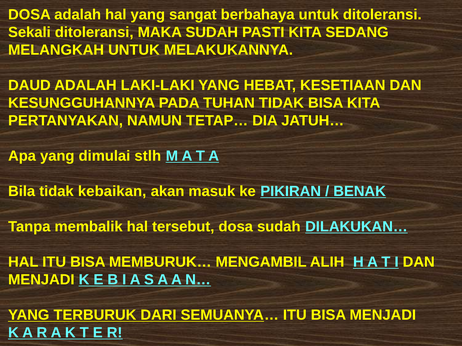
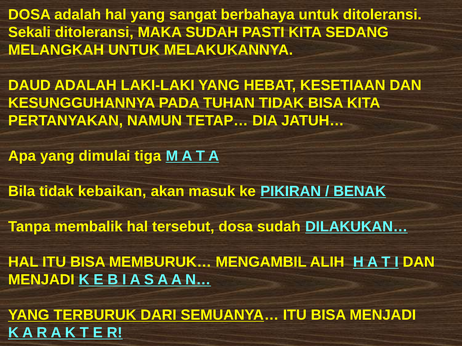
stlh: stlh -> tiga
